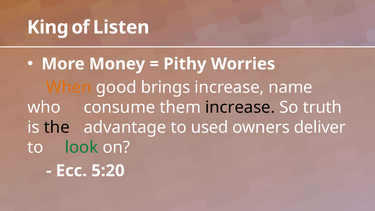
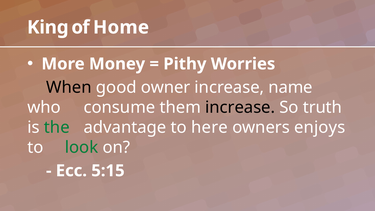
Listen: Listen -> Home
When colour: orange -> black
brings: brings -> owner
the colour: black -> green
used: used -> here
deliver: deliver -> enjoys
5:20: 5:20 -> 5:15
